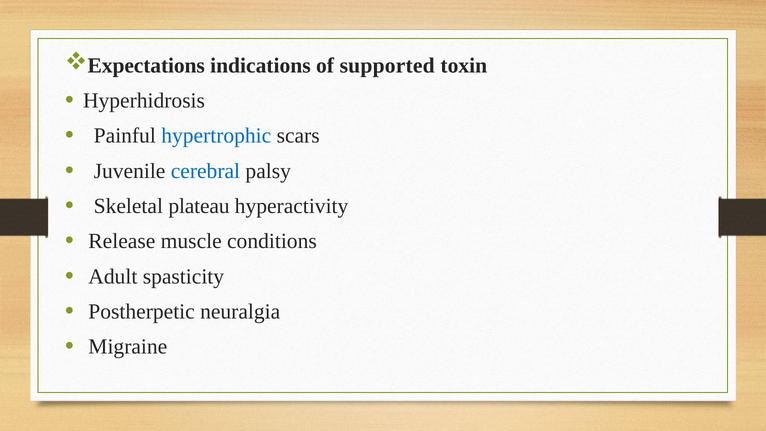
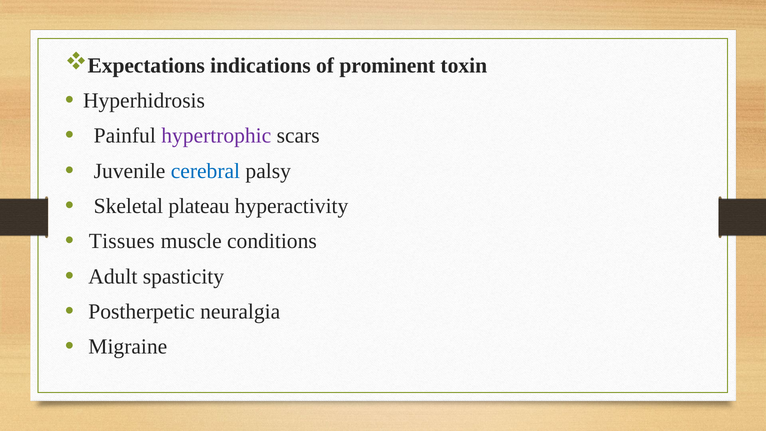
supported: supported -> prominent
hypertrophic colour: blue -> purple
Release: Release -> Tissues
